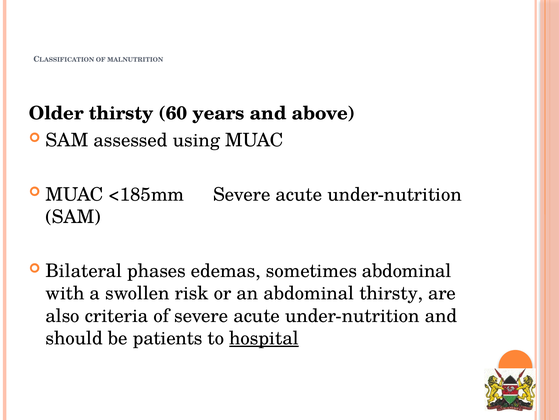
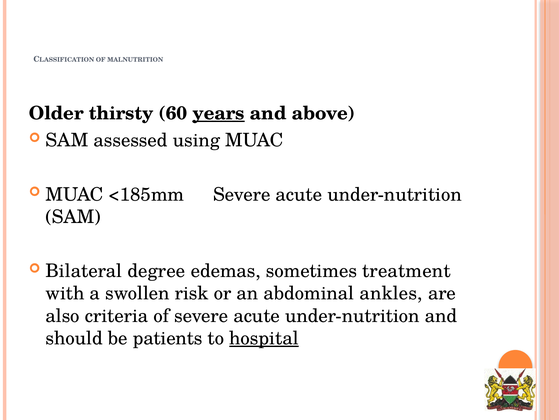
years underline: none -> present
phases: phases -> degree
sometimes abdominal: abdominal -> treatment
abdominal thirsty: thirsty -> ankles
